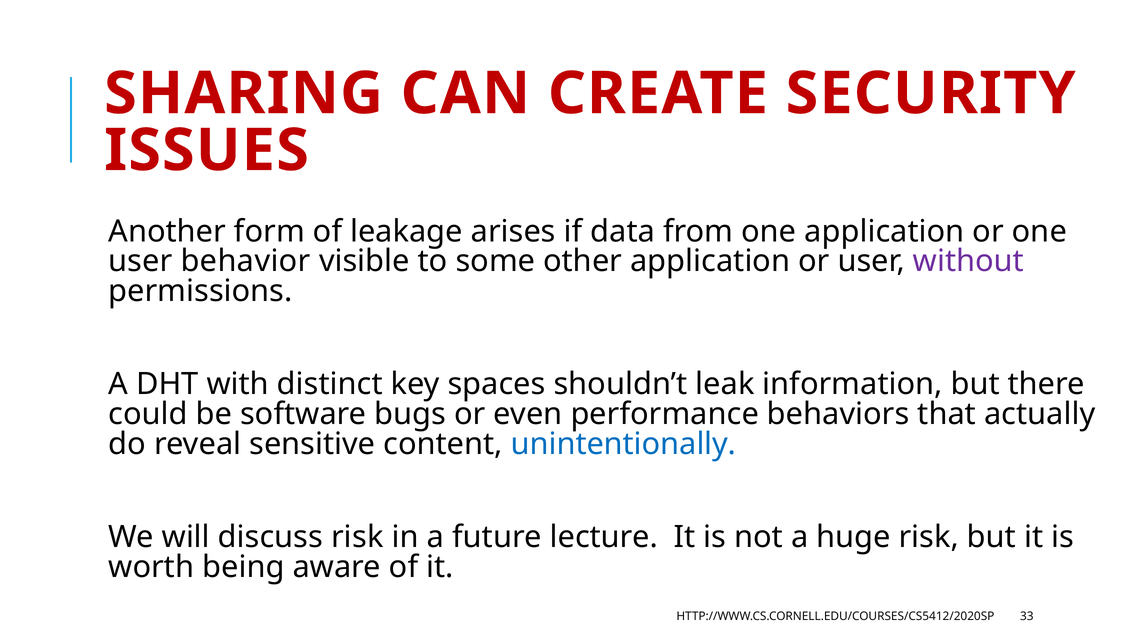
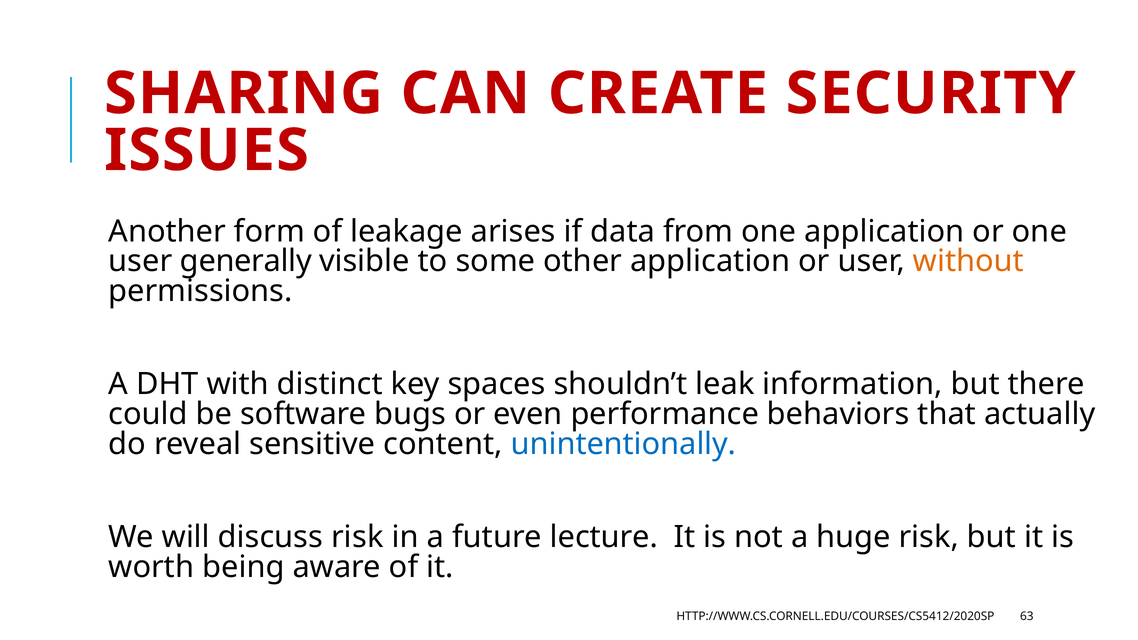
behavior: behavior -> generally
without colour: purple -> orange
33: 33 -> 63
